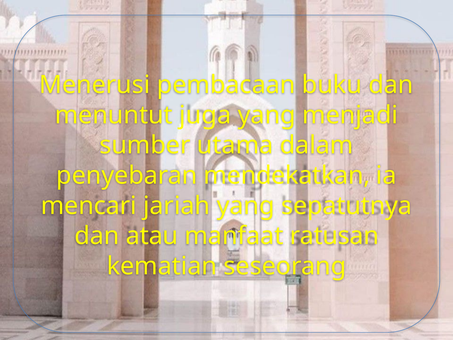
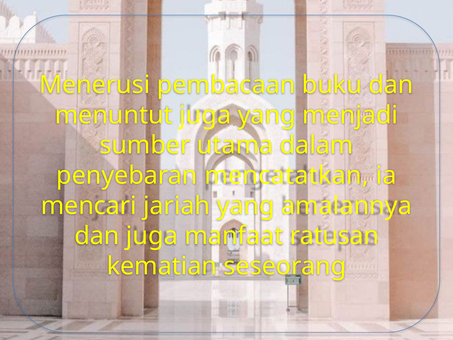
mendekatkan: mendekatkan -> mencatatkan
sepatutnya: sepatutnya -> amalannya
dan atau: atau -> juga
